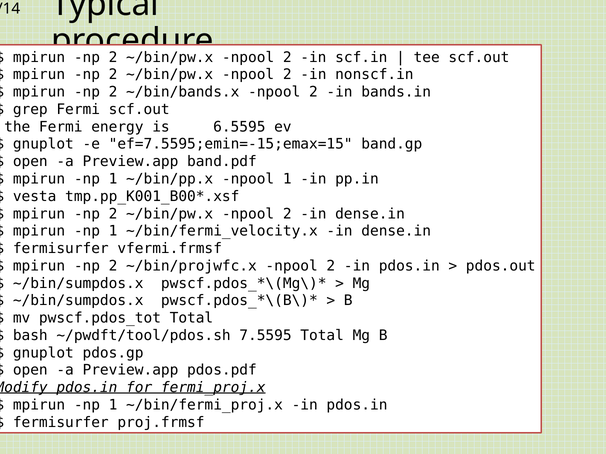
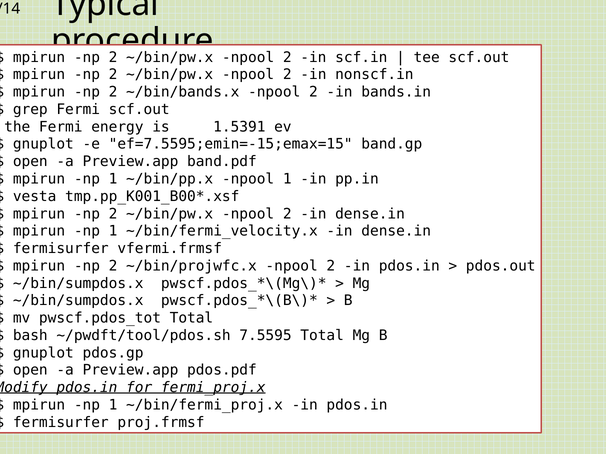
6.5595: 6.5595 -> 1.5391
